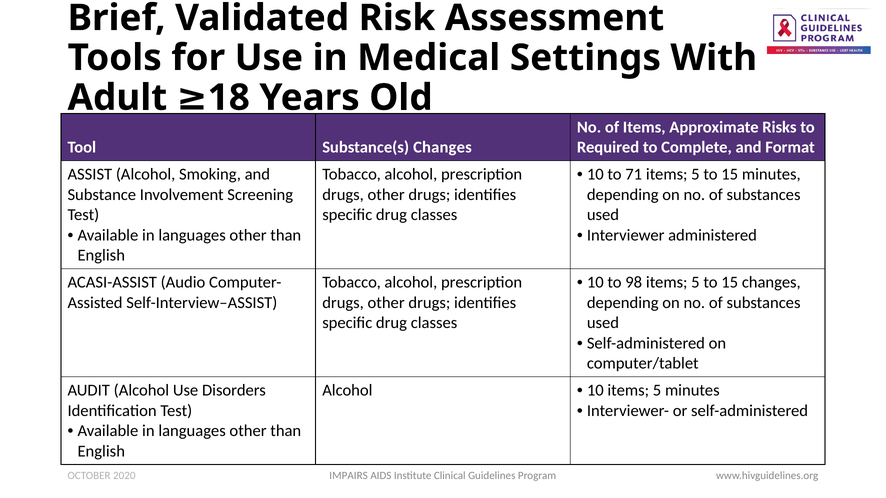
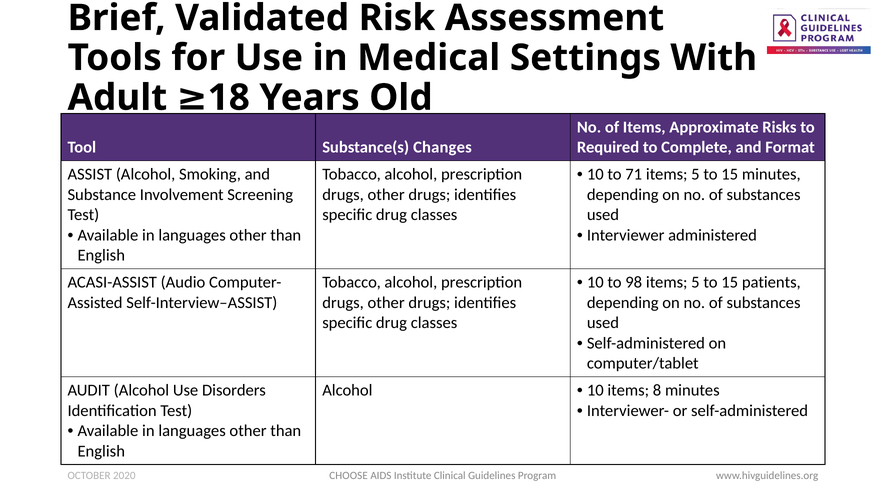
15 changes: changes -> patients
5 at (657, 391): 5 -> 8
IMPAIRS: IMPAIRS -> CHOOSE
